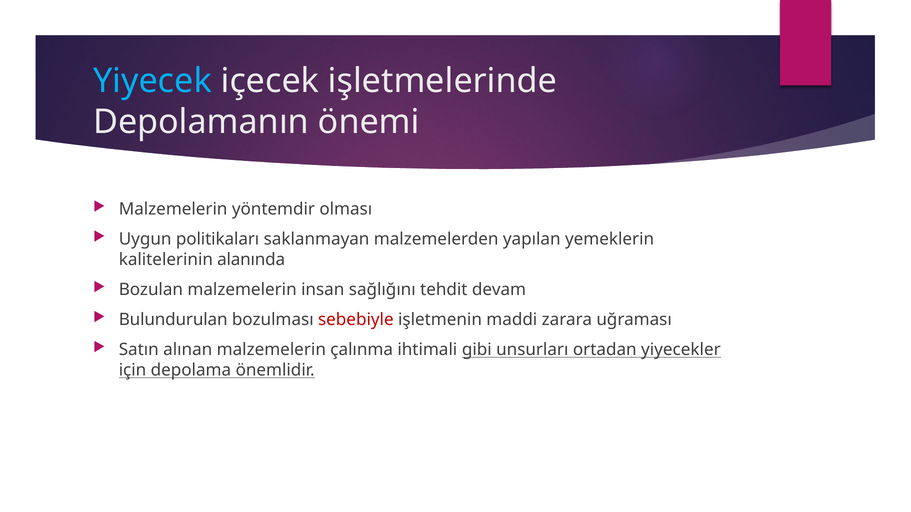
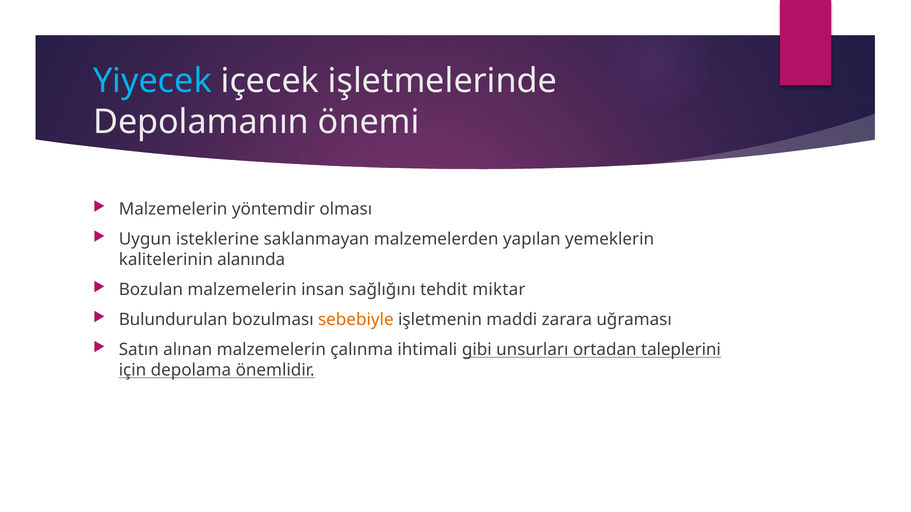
politikaları: politikaları -> isteklerine
devam: devam -> miktar
sebebiyle colour: red -> orange
yiyecekler: yiyecekler -> taleplerini
